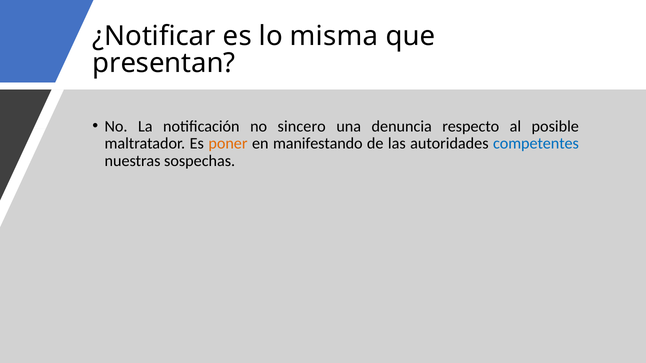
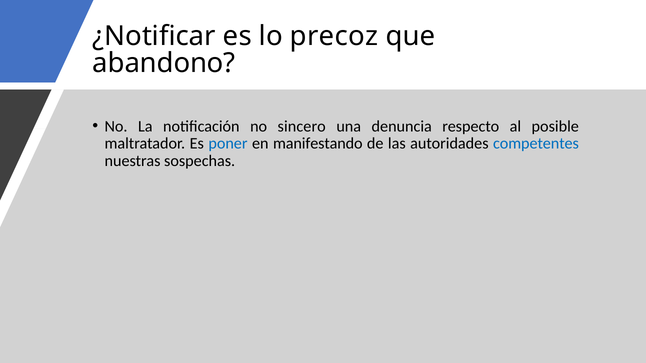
misma: misma -> precoz
presentan: presentan -> abandono
poner colour: orange -> blue
